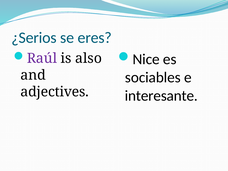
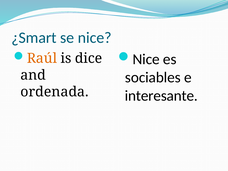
¿Serios: ¿Serios -> ¿Smart
se eres: eres -> nice
Raúl colour: purple -> orange
also: also -> dice
adjectives: adjectives -> ordenada
